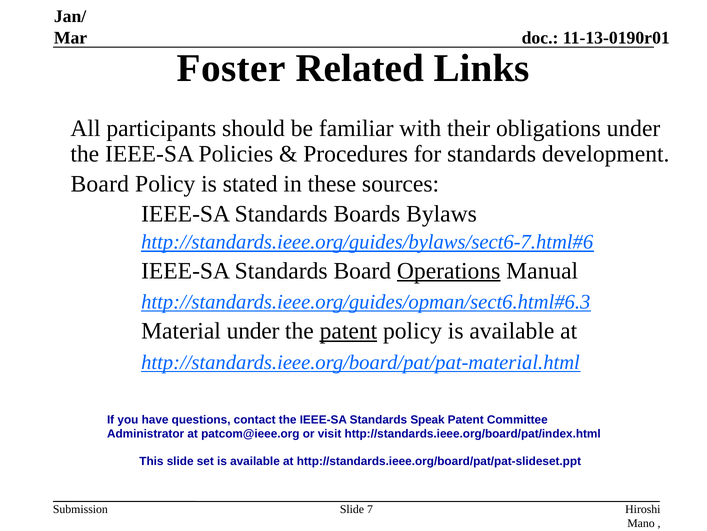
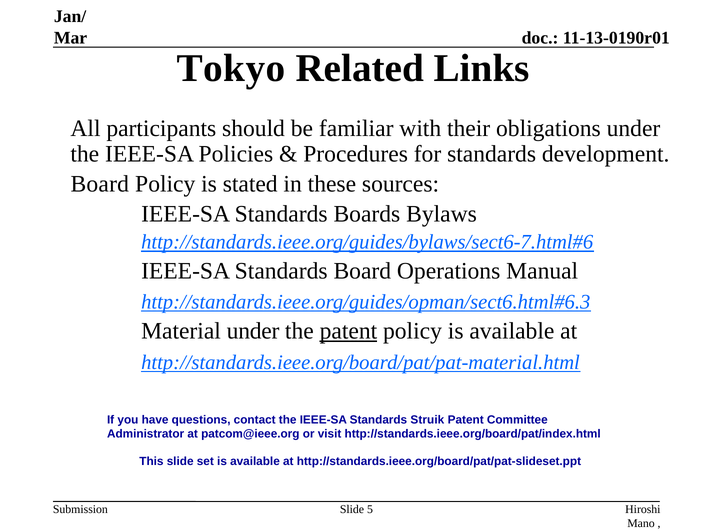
Foster: Foster -> Tokyo
Operations underline: present -> none
Speak: Speak -> Struik
7: 7 -> 5
